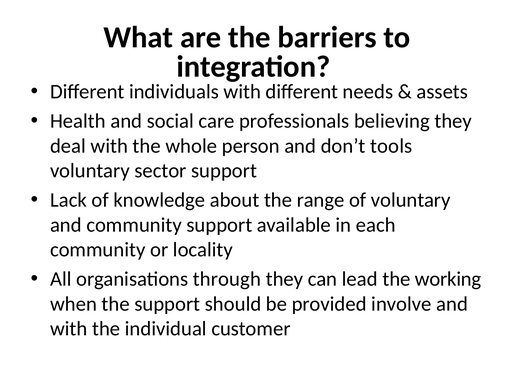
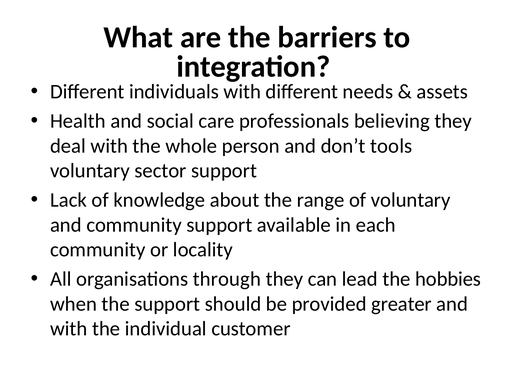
working: working -> hobbies
involve: involve -> greater
